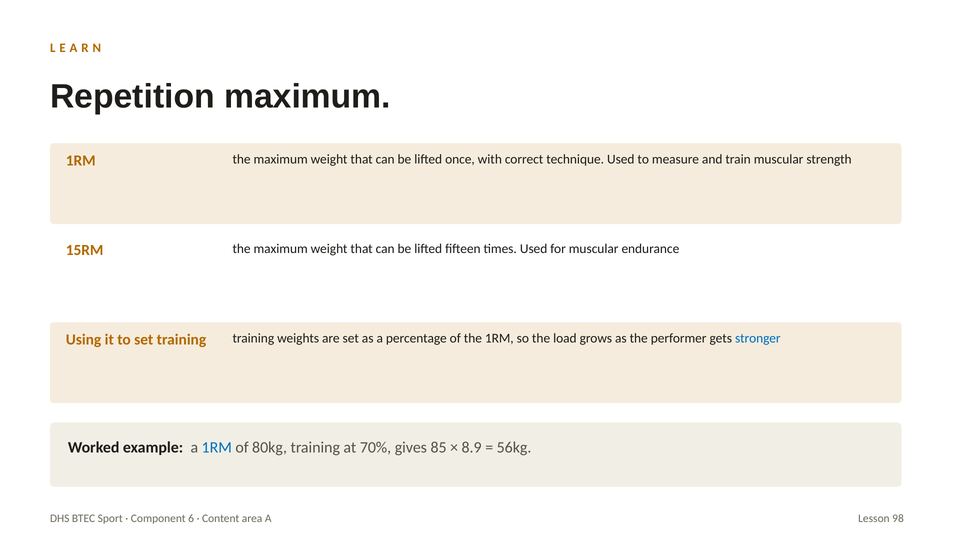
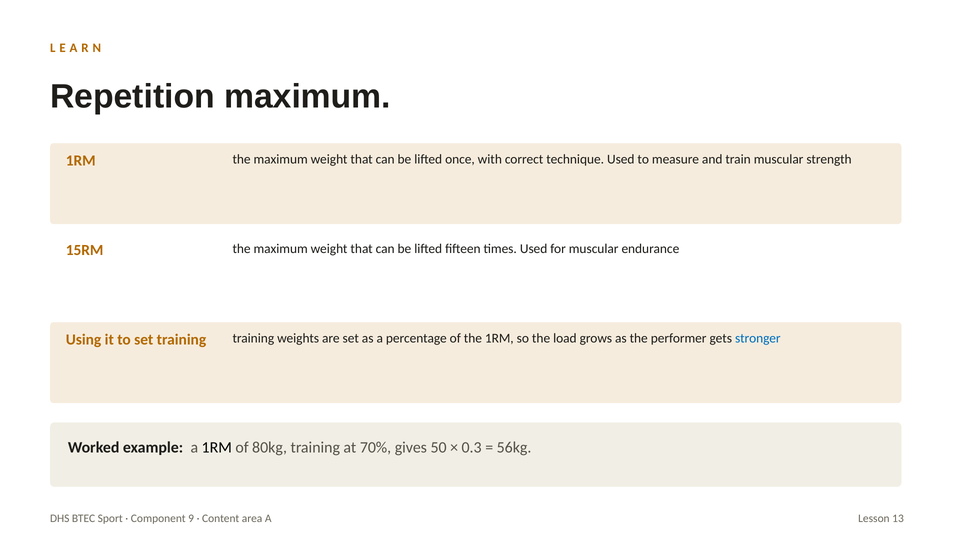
1RM at (217, 447) colour: blue -> black
85: 85 -> 50
8.9: 8.9 -> 0.3
6: 6 -> 9
98: 98 -> 13
